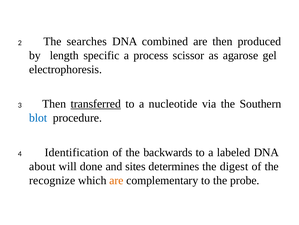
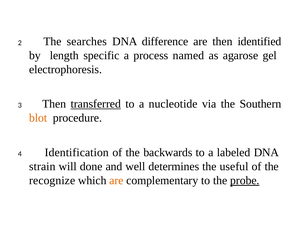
combined: combined -> difference
produced: produced -> identified
scissor: scissor -> named
blot colour: blue -> orange
about: about -> strain
sites: sites -> well
digest: digest -> useful
probe underline: none -> present
